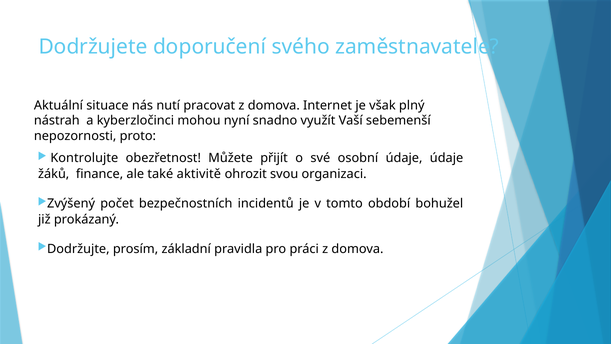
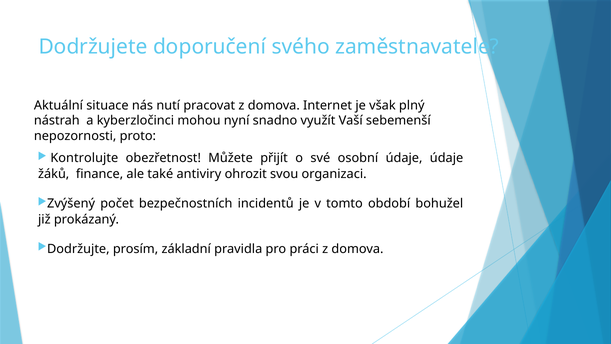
aktivitě: aktivitě -> antiviry
